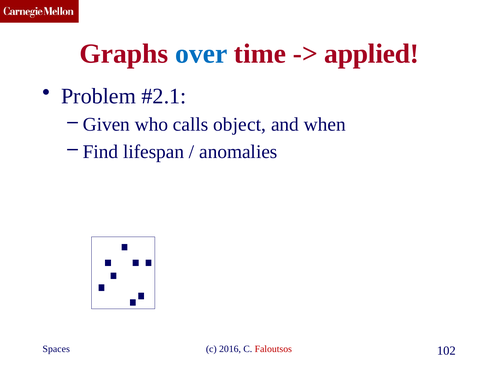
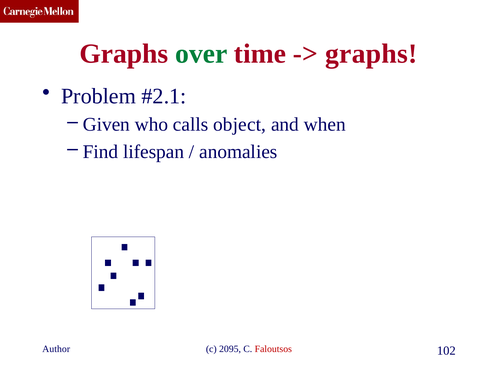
over colour: blue -> green
applied at (372, 54): applied -> graphs
Spaces: Spaces -> Author
2016: 2016 -> 2095
